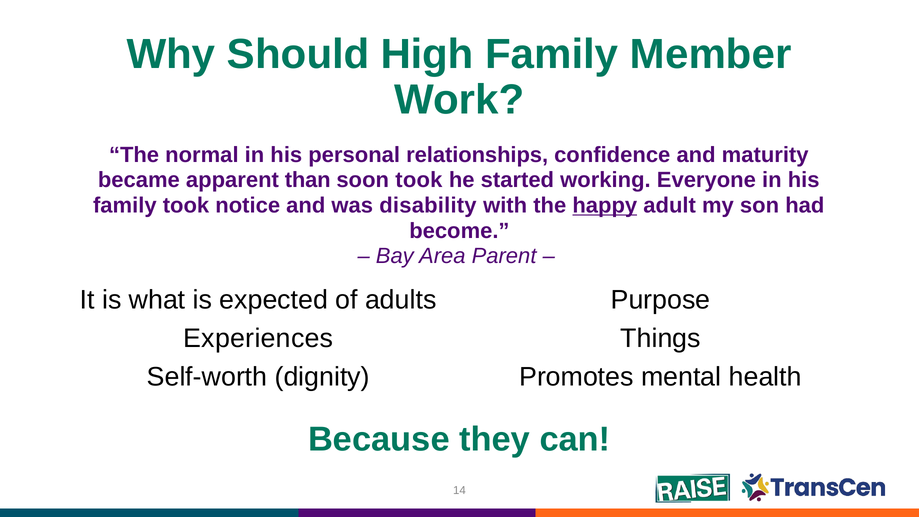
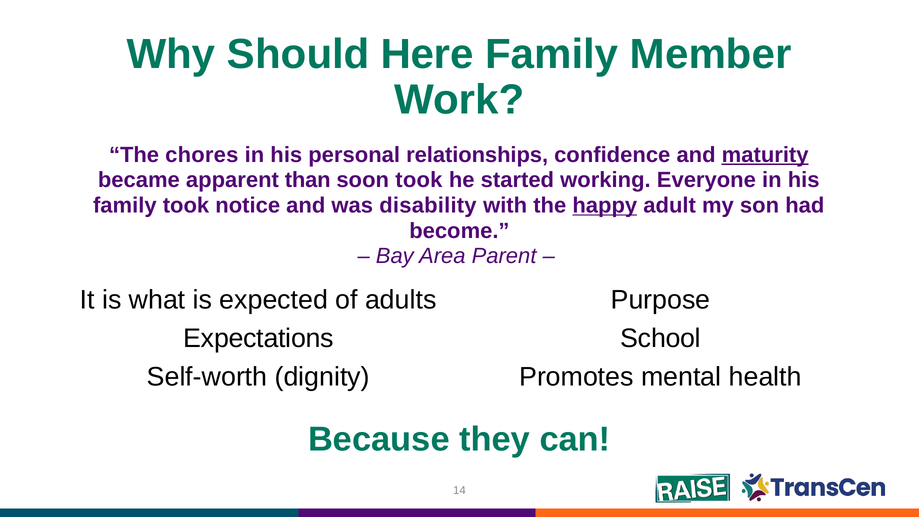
High: High -> Here
normal: normal -> chores
maturity underline: none -> present
Experiences: Experiences -> Expectations
Things: Things -> School
